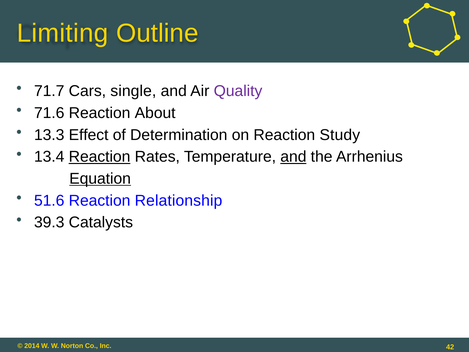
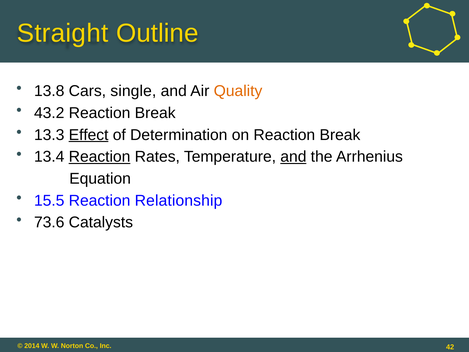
Limiting: Limiting -> Straight
71.7: 71.7 -> 13.8
Quality colour: purple -> orange
71.6: 71.6 -> 43.2
About at (155, 113): About -> Break
Effect underline: none -> present
on Reaction Study: Study -> Break
Equation underline: present -> none
51.6: 51.6 -> 15.5
39.3: 39.3 -> 73.6
